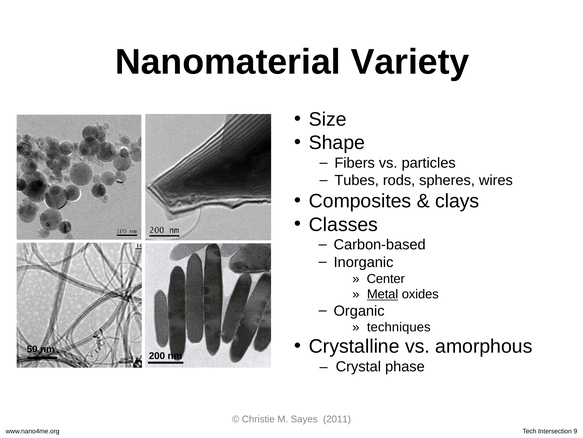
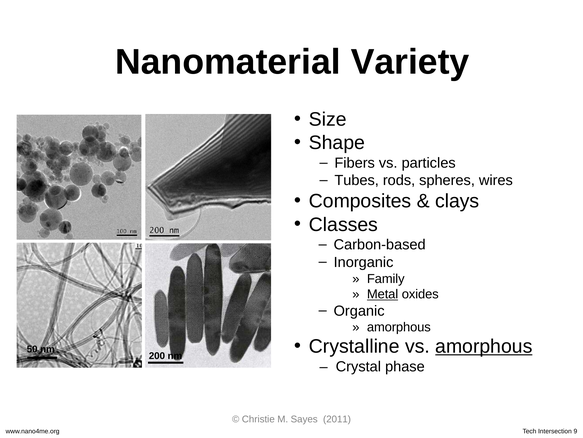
Center: Center -> Family
techniques at (399, 327): techniques -> amorphous
amorphous at (484, 346) underline: none -> present
